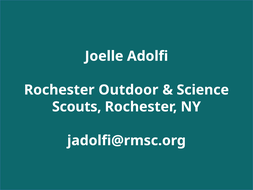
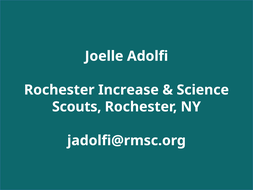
Outdoor: Outdoor -> Increase
